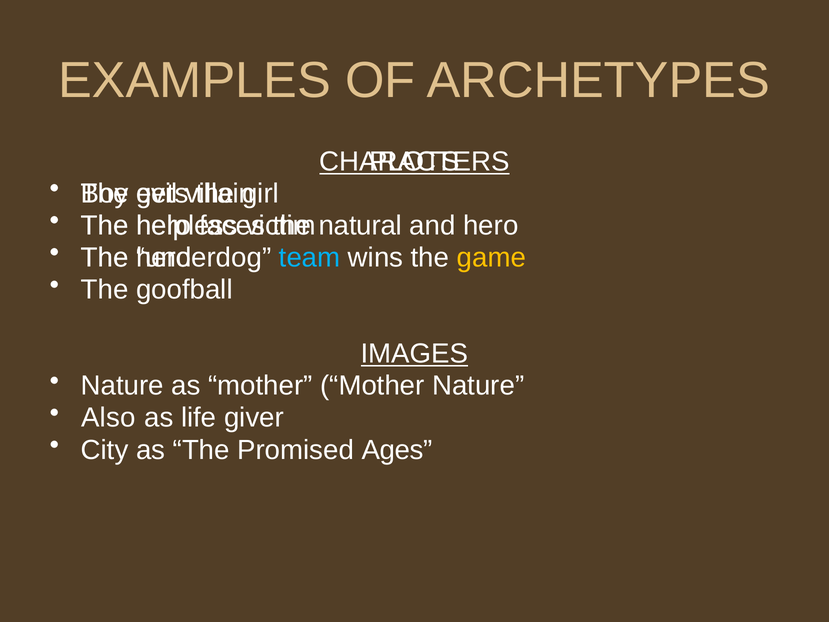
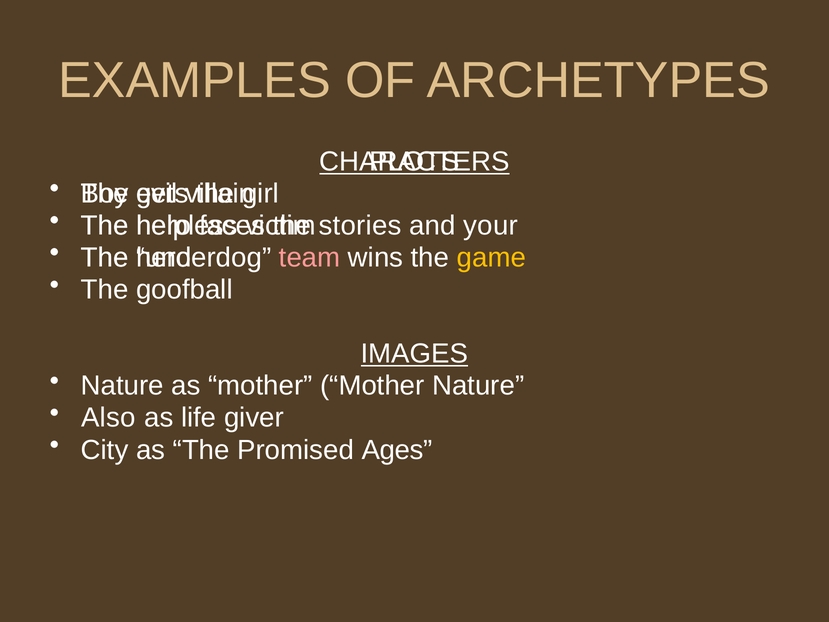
natural: natural -> stories
and hero: hero -> your
team colour: light blue -> pink
